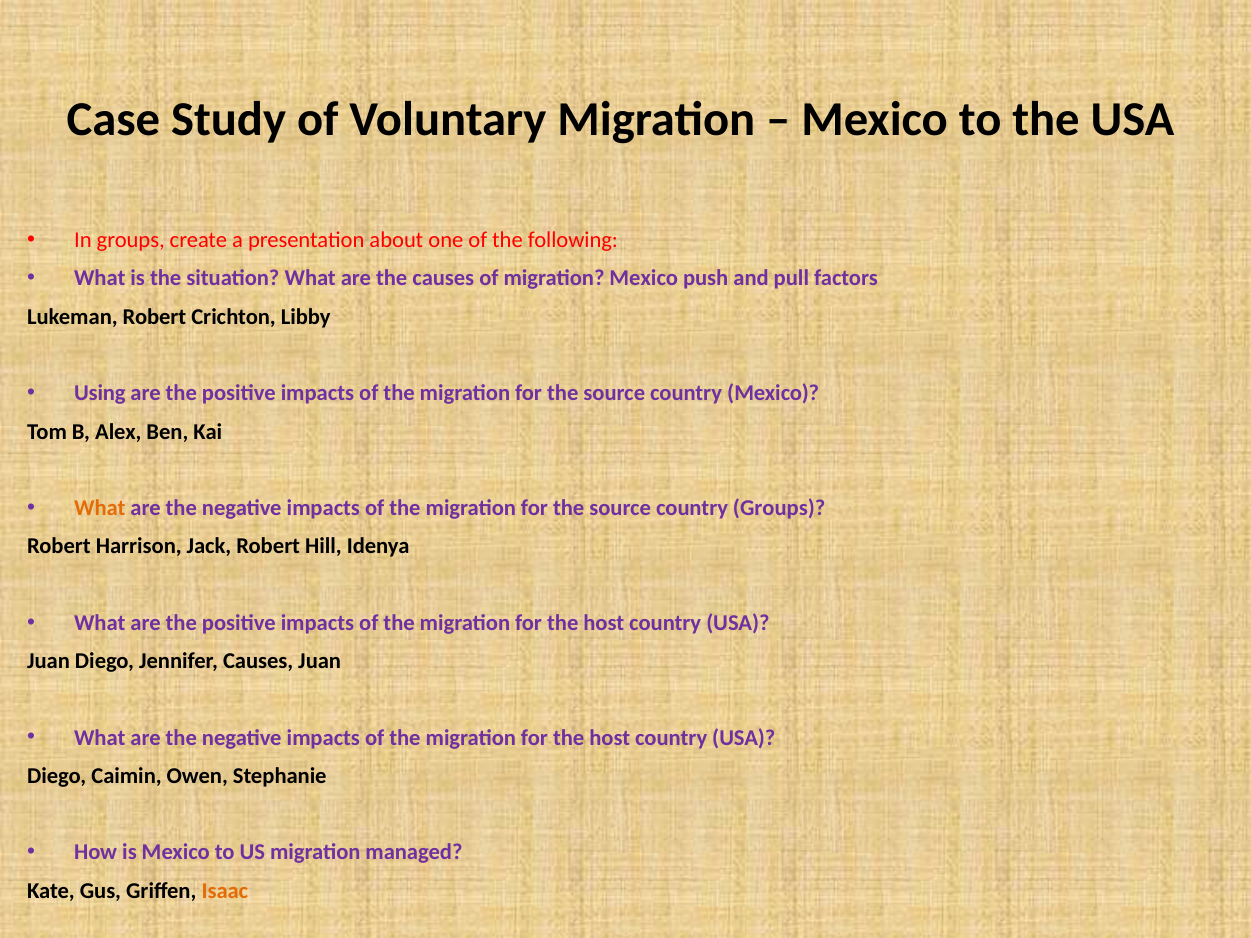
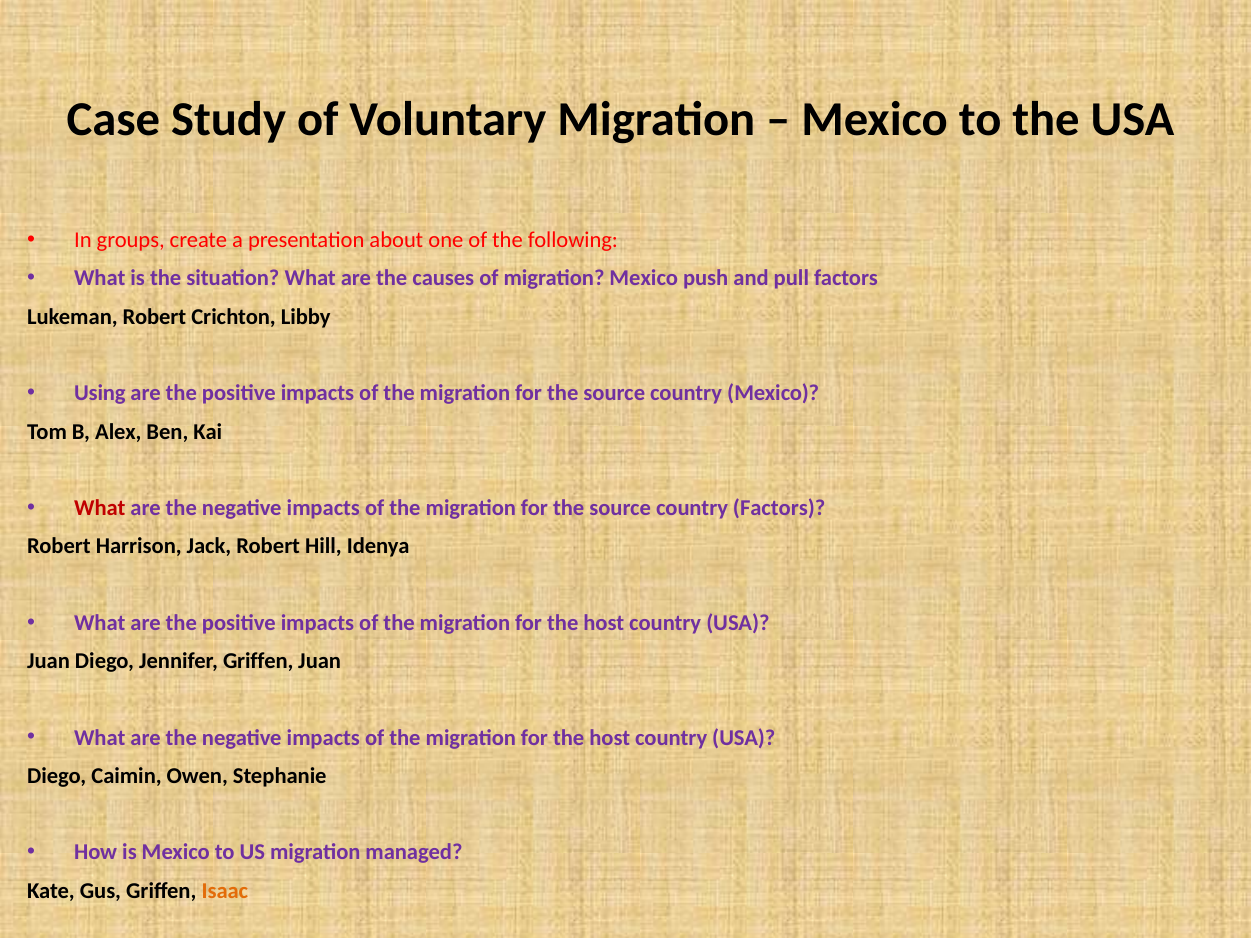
What at (100, 508) colour: orange -> red
country Groups: Groups -> Factors
Jennifer Causes: Causes -> Griffen
